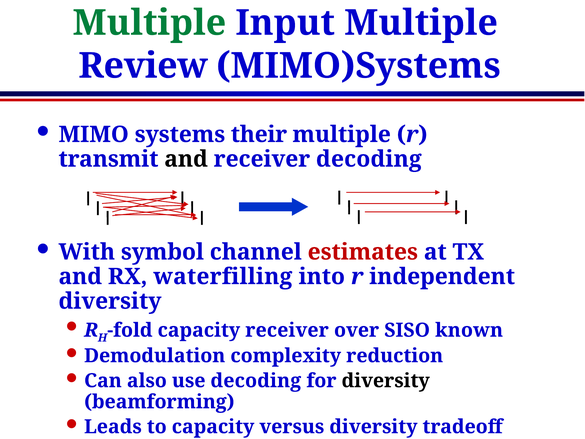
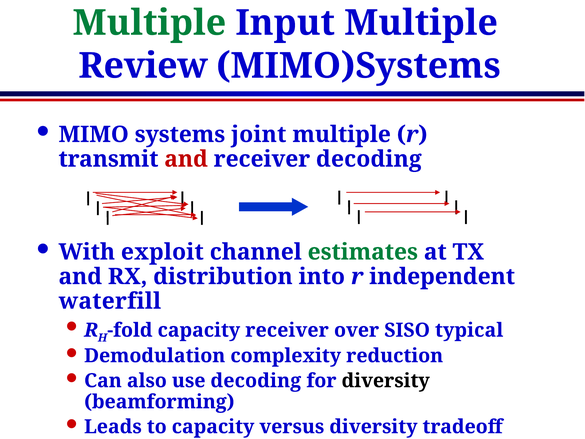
their: their -> joint
and at (186, 159) colour: black -> red
symbol: symbol -> exploit
estimates colour: red -> green
waterfilling: waterfilling -> distribution
diversity at (110, 301): diversity -> waterfill
known: known -> typical
